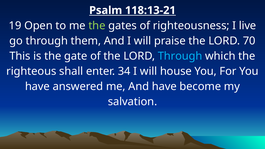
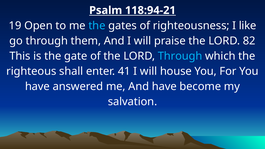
118:13-21: 118:13-21 -> 118:94-21
the at (97, 26) colour: light green -> light blue
live: live -> like
70: 70 -> 82
34: 34 -> 41
